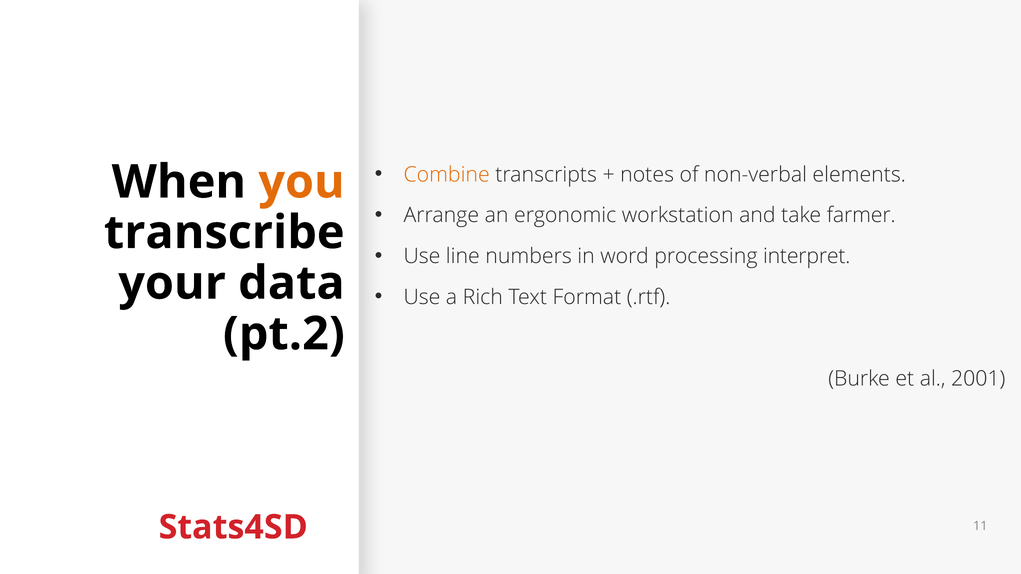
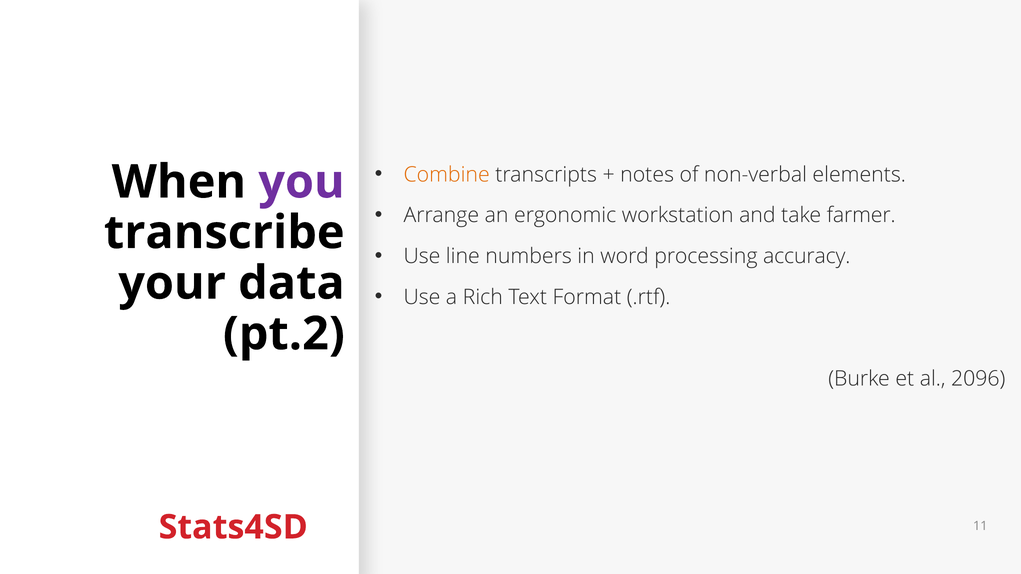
you colour: orange -> purple
interpret: interpret -> accuracy
2001: 2001 -> 2096
